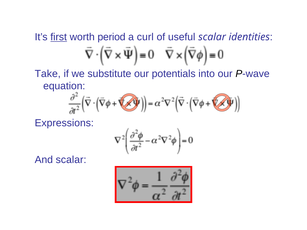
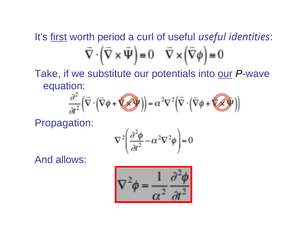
useful scalar: scalar -> useful
our at (225, 74) underline: none -> present
Expressions: Expressions -> Propagation
And scalar: scalar -> allows
